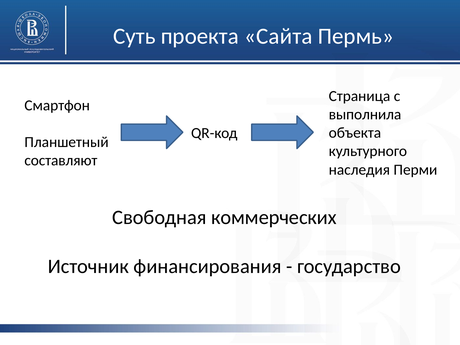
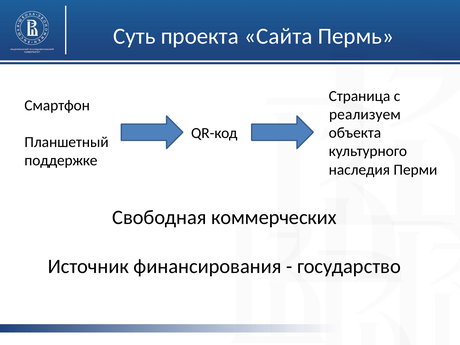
выполнила: выполнила -> реализуем
составляют: составляют -> поддержке
